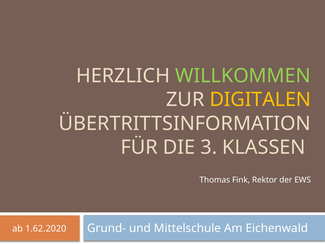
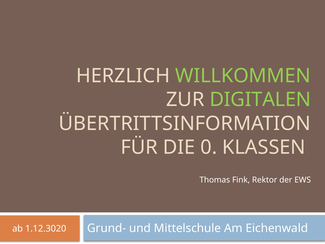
DIGITALEN colour: yellow -> light green
3: 3 -> 0
1.62.2020: 1.62.2020 -> 1.12.3020
